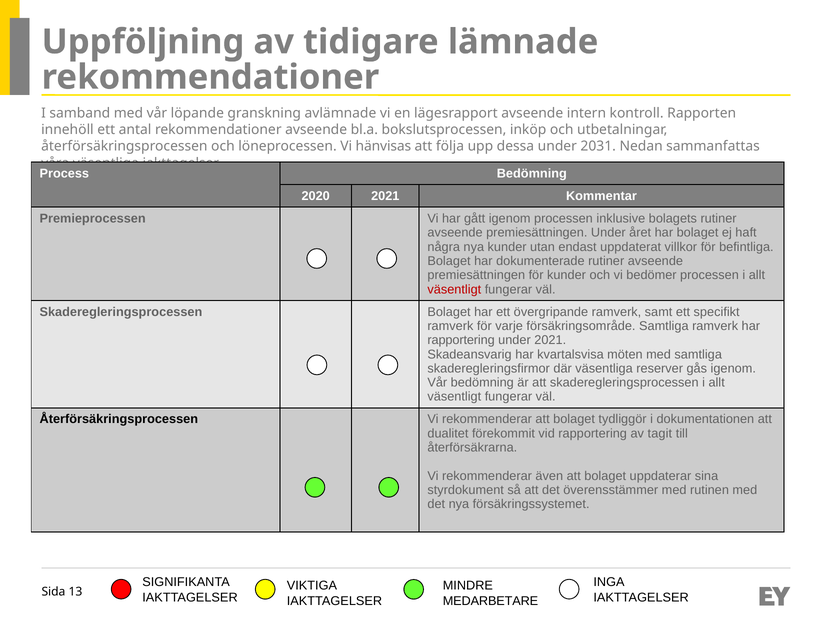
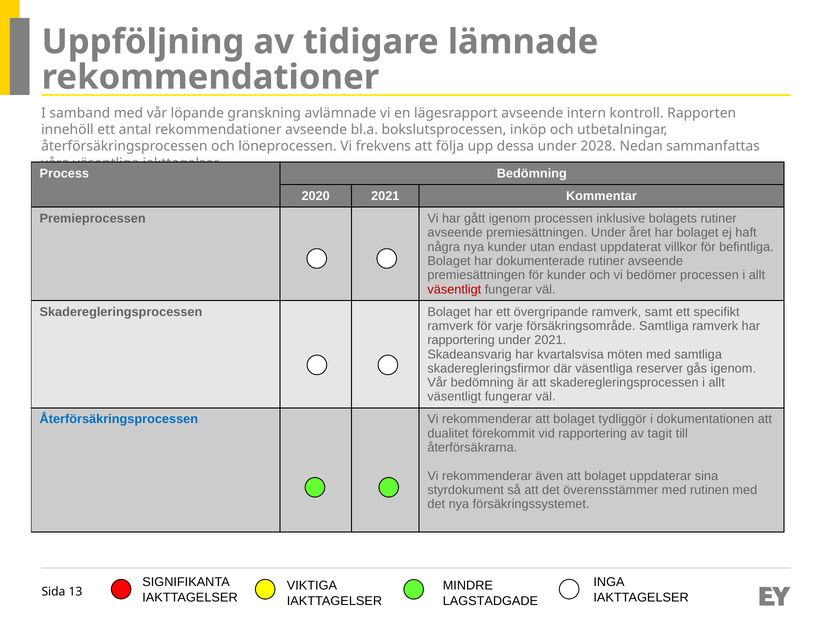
hänvisas: hänvisas -> frekvens
2031: 2031 -> 2028
Återförsäkringsprocessen at (119, 419) colour: black -> blue
MEDARBETARE: MEDARBETARE -> LAGSTADGADE
